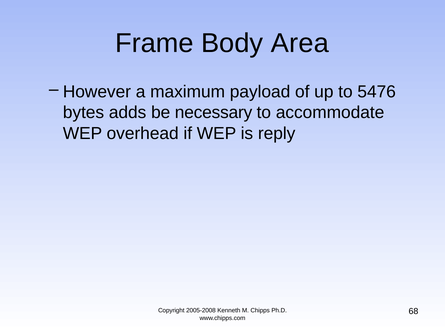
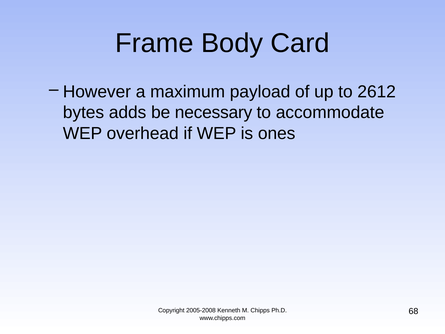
Area: Area -> Card
5476: 5476 -> 2612
reply: reply -> ones
